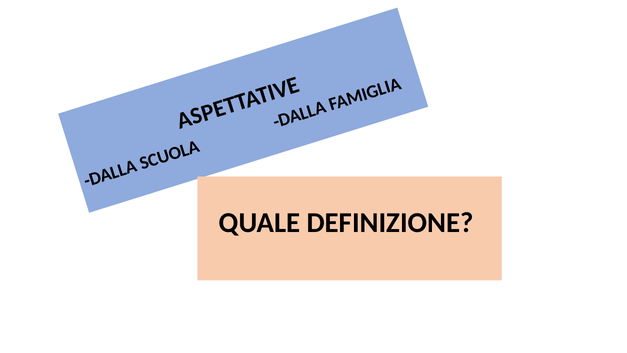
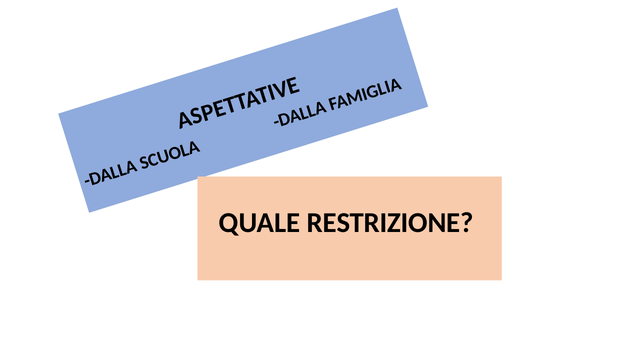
DEFINIZIONE: DEFINIZIONE -> RESTRIZIONE
